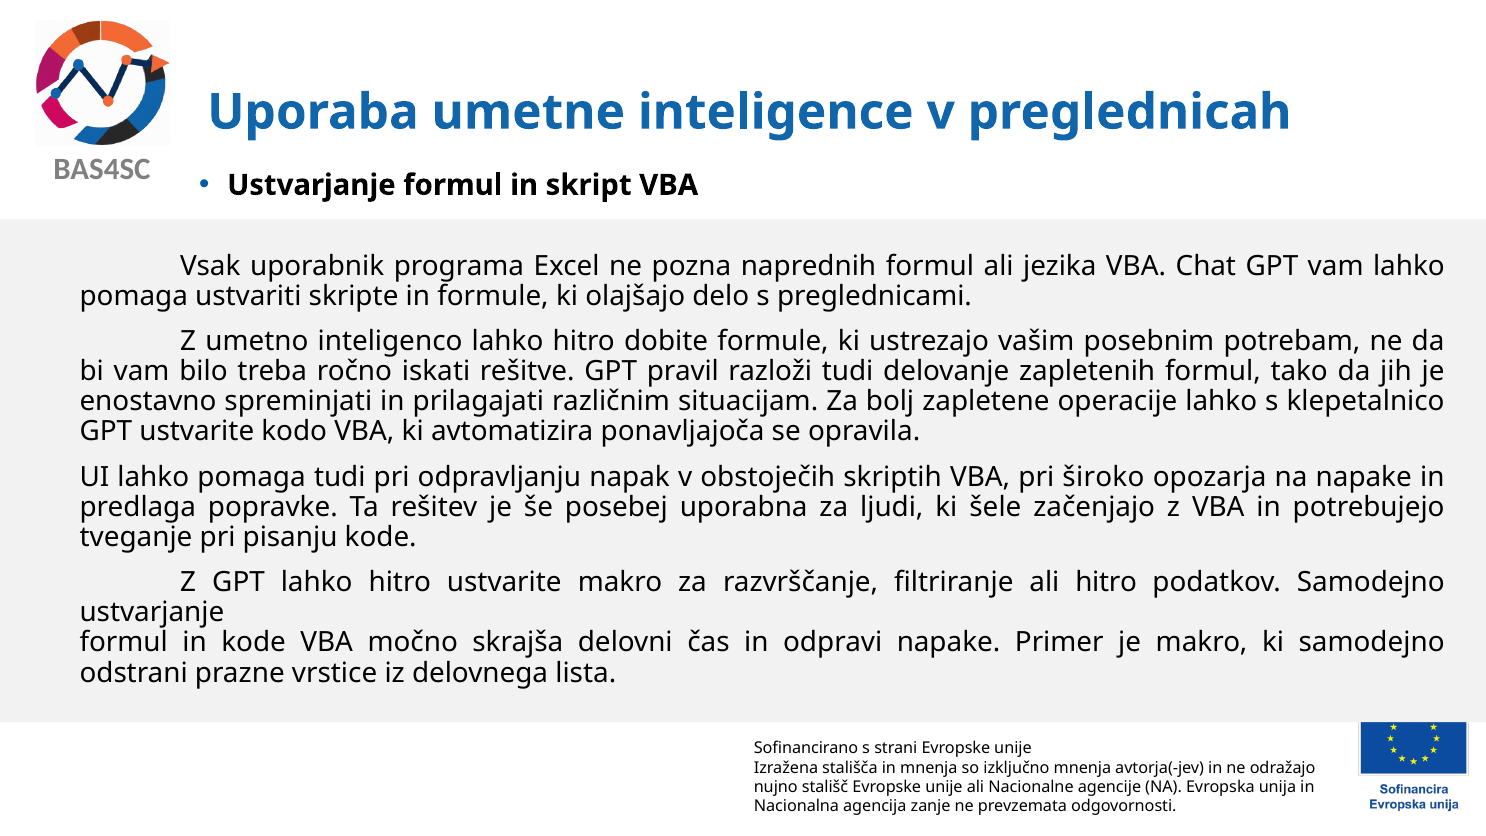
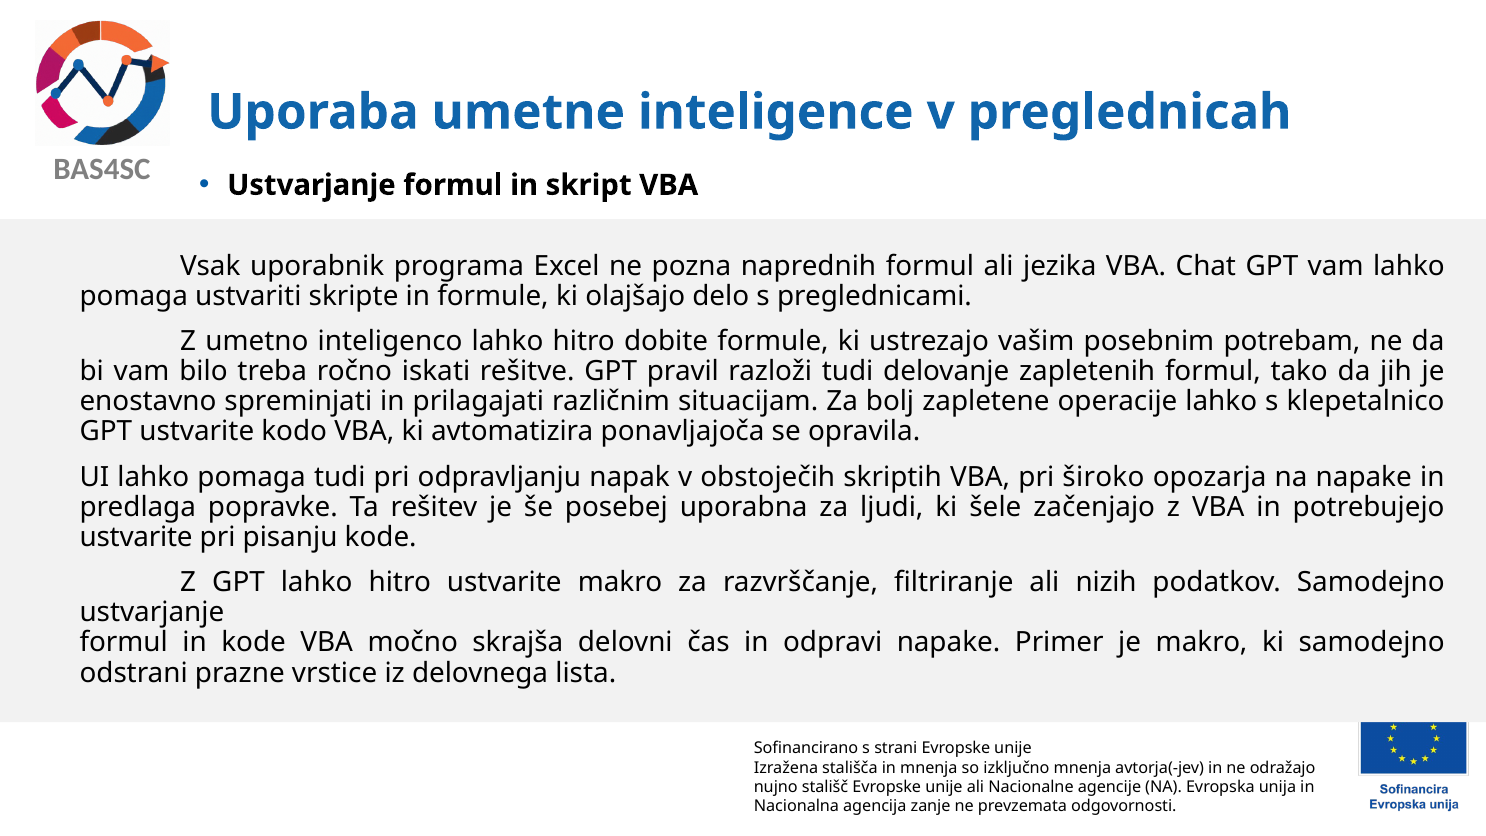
tveganje at (136, 537): tveganje -> ustvarite
ali hitro: hitro -> nizih
